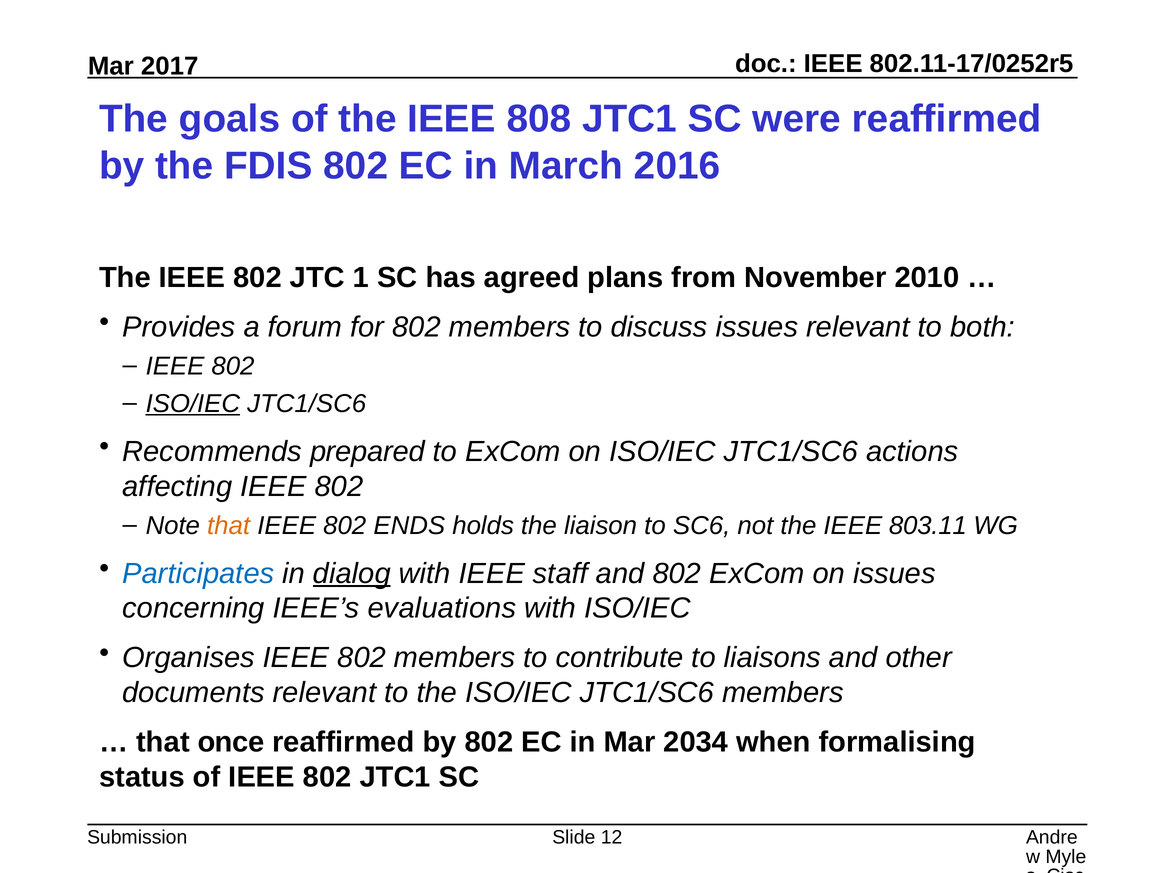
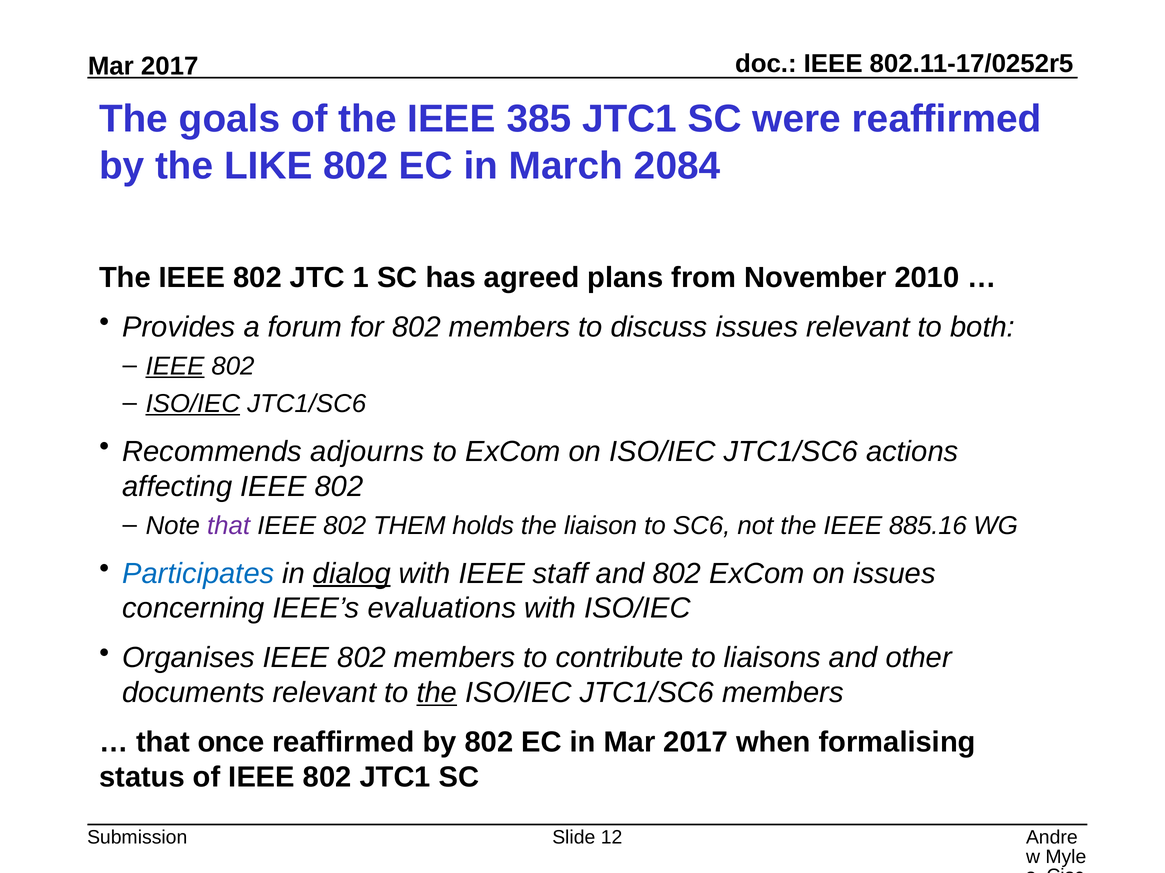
808: 808 -> 385
FDIS: FDIS -> LIKE
2016: 2016 -> 2084
IEEE at (175, 367) underline: none -> present
prepared: prepared -> adjourns
that at (229, 526) colour: orange -> purple
ENDS: ENDS -> THEM
803.11: 803.11 -> 885.16
the at (437, 693) underline: none -> present
in Mar 2034: 2034 -> 2017
